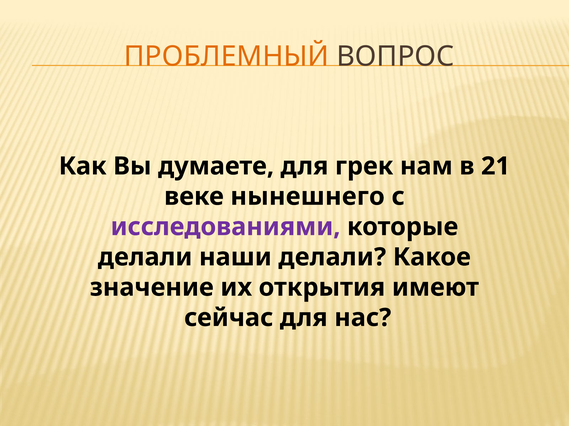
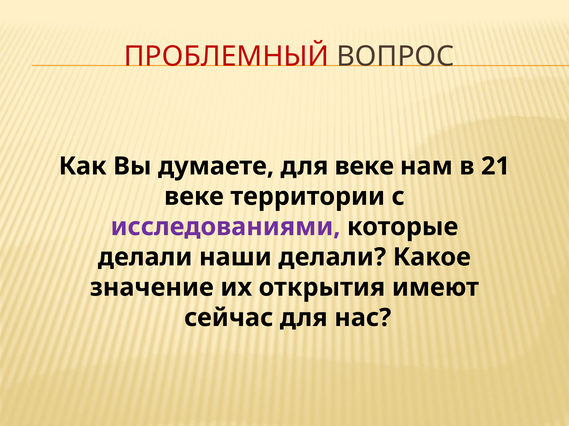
ПРОБЛЕМНЫЙ colour: orange -> red
для грек: грек -> веке
нынешнего: нынешнего -> территории
